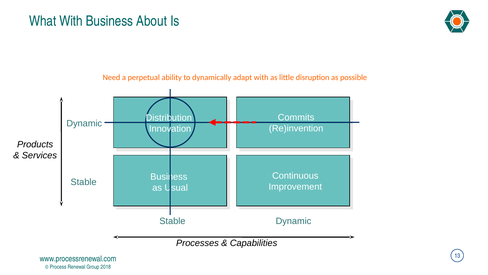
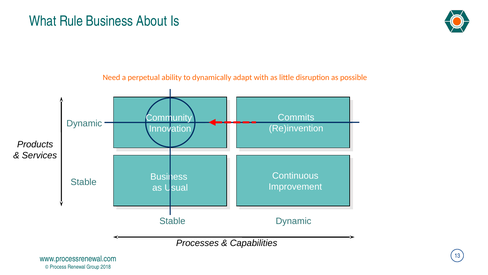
What With: With -> Rule
Distribution: Distribution -> Community
